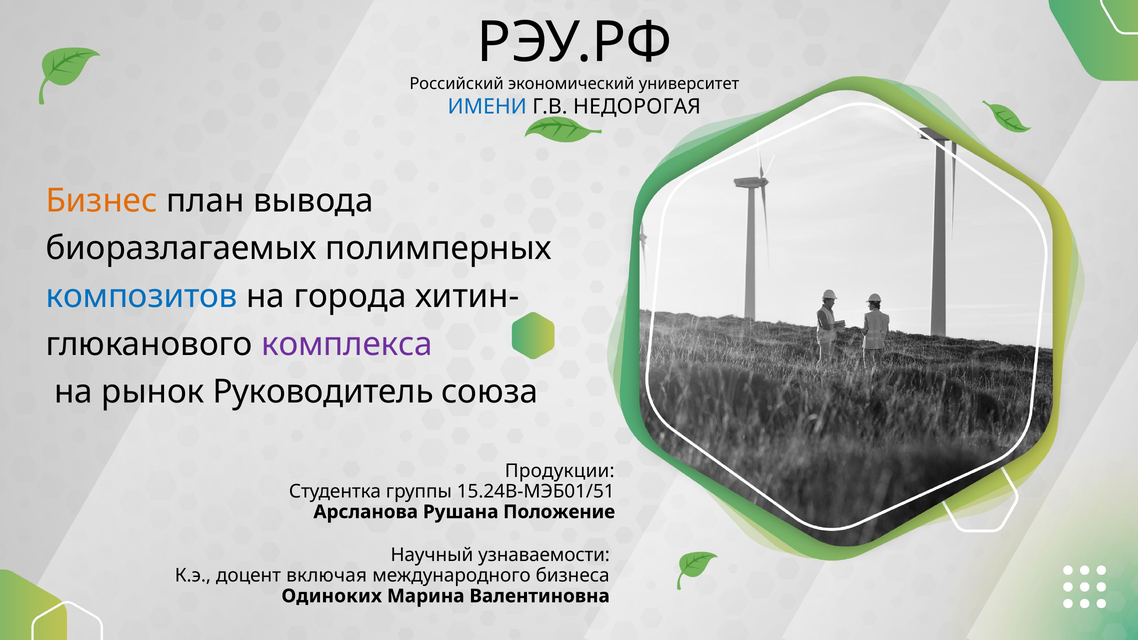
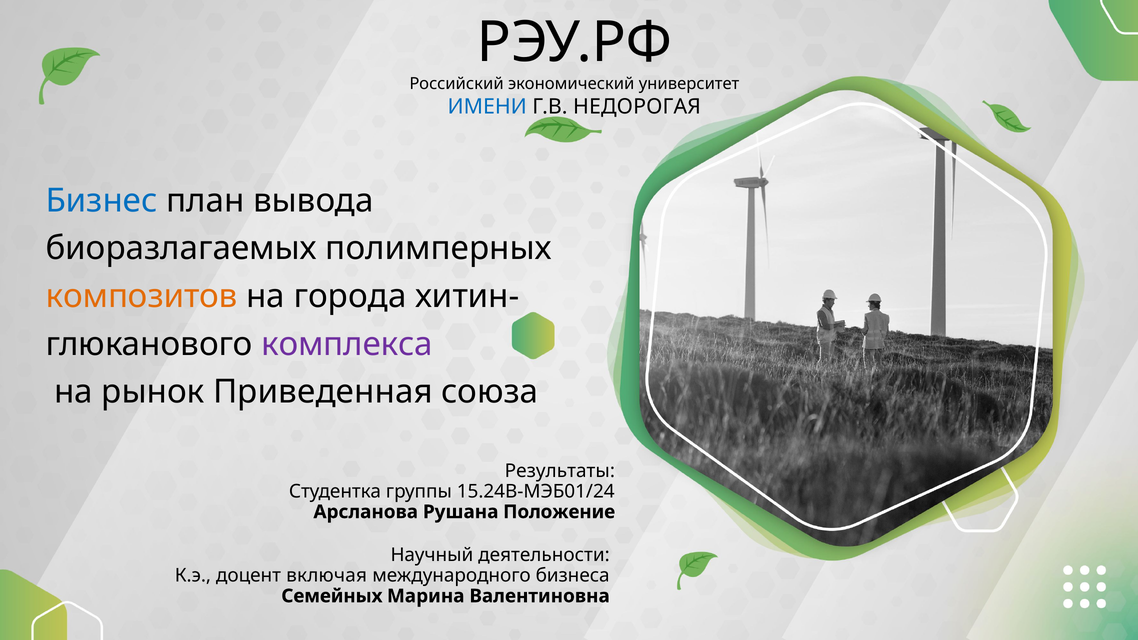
Бизнес colour: orange -> blue
композитов colour: blue -> orange
Руководитель: Руководитель -> Приведенная
Продукции: Продукции -> Результаты
15.24В-МЭБ01/51: 15.24В-МЭБ01/51 -> 15.24В-МЭБ01/24
узнаваемости: узнаваемости -> деятельности
Одиноких: Одиноких -> Семейных
